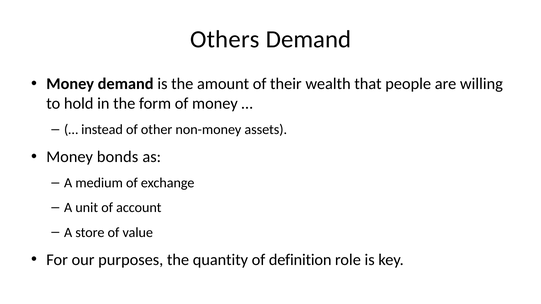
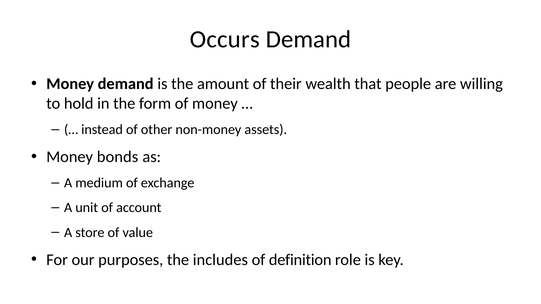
Others: Others -> Occurs
quantity: quantity -> includes
